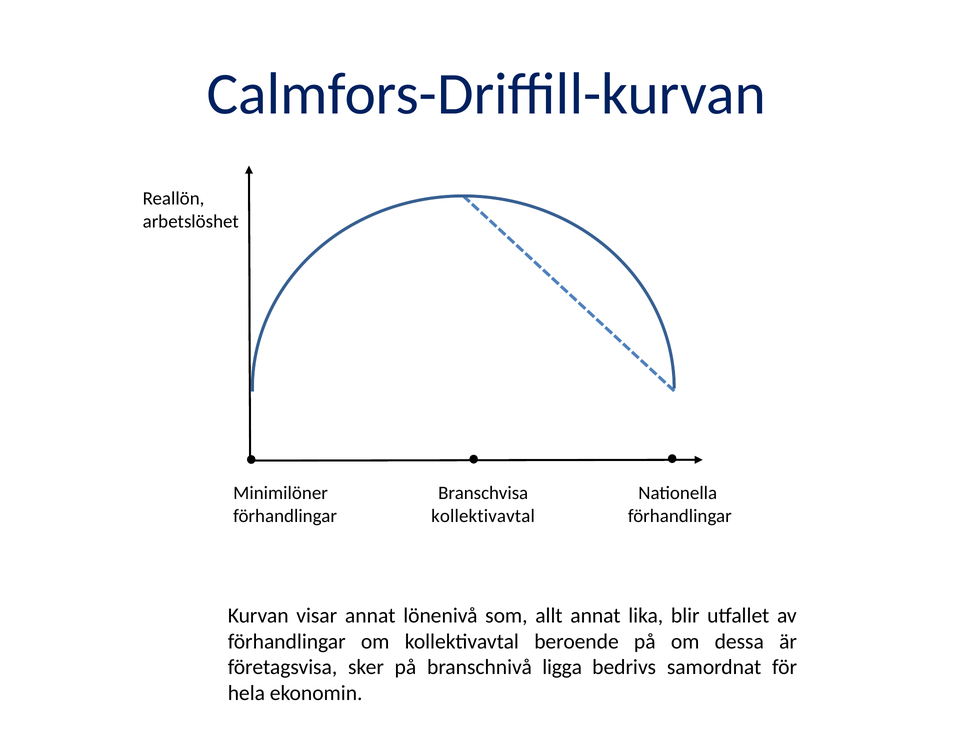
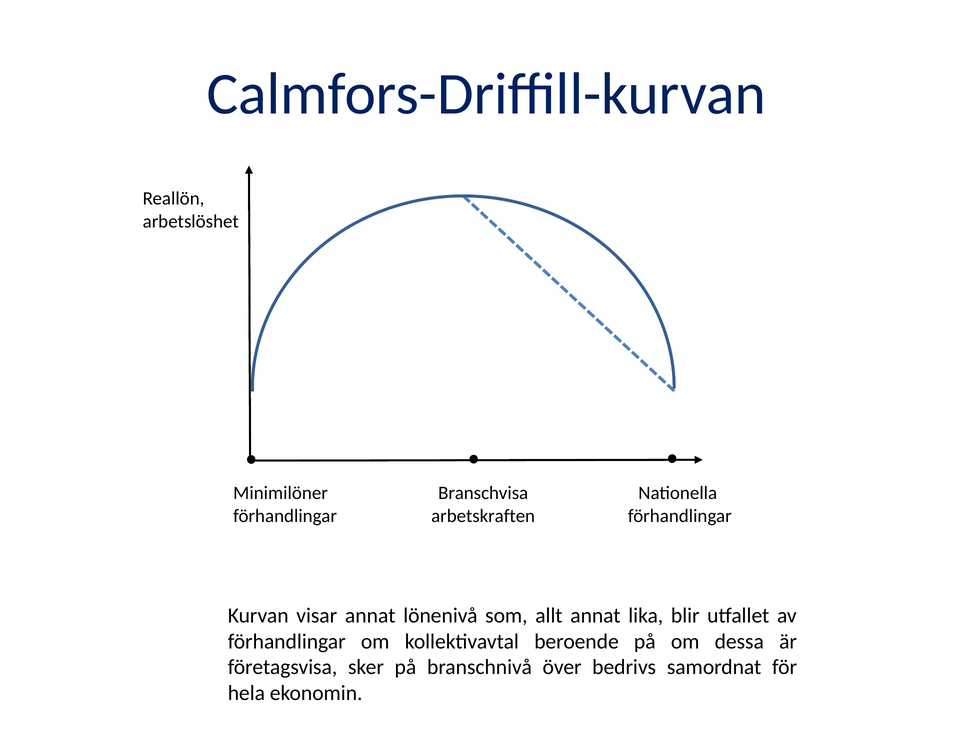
kollektivavtal at (483, 516): kollektivavtal -> arbetskraften
ligga: ligga -> över
